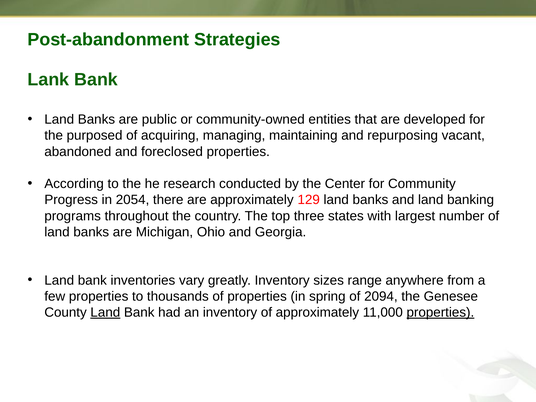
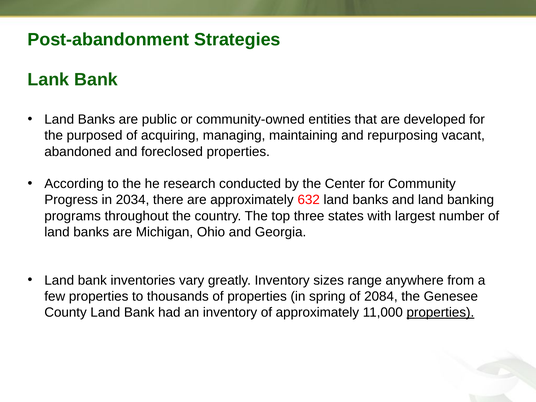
2054: 2054 -> 2034
129: 129 -> 632
2094: 2094 -> 2084
Land at (105, 312) underline: present -> none
